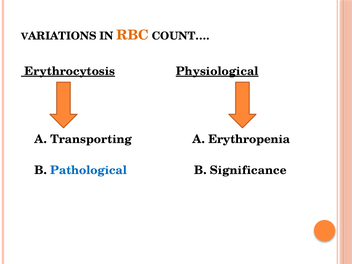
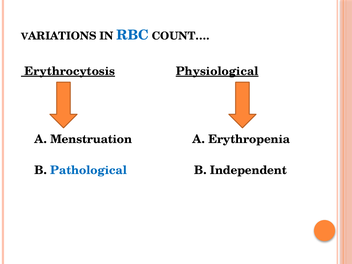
RBC colour: orange -> blue
Transporting: Transporting -> Menstruation
Significance: Significance -> Independent
